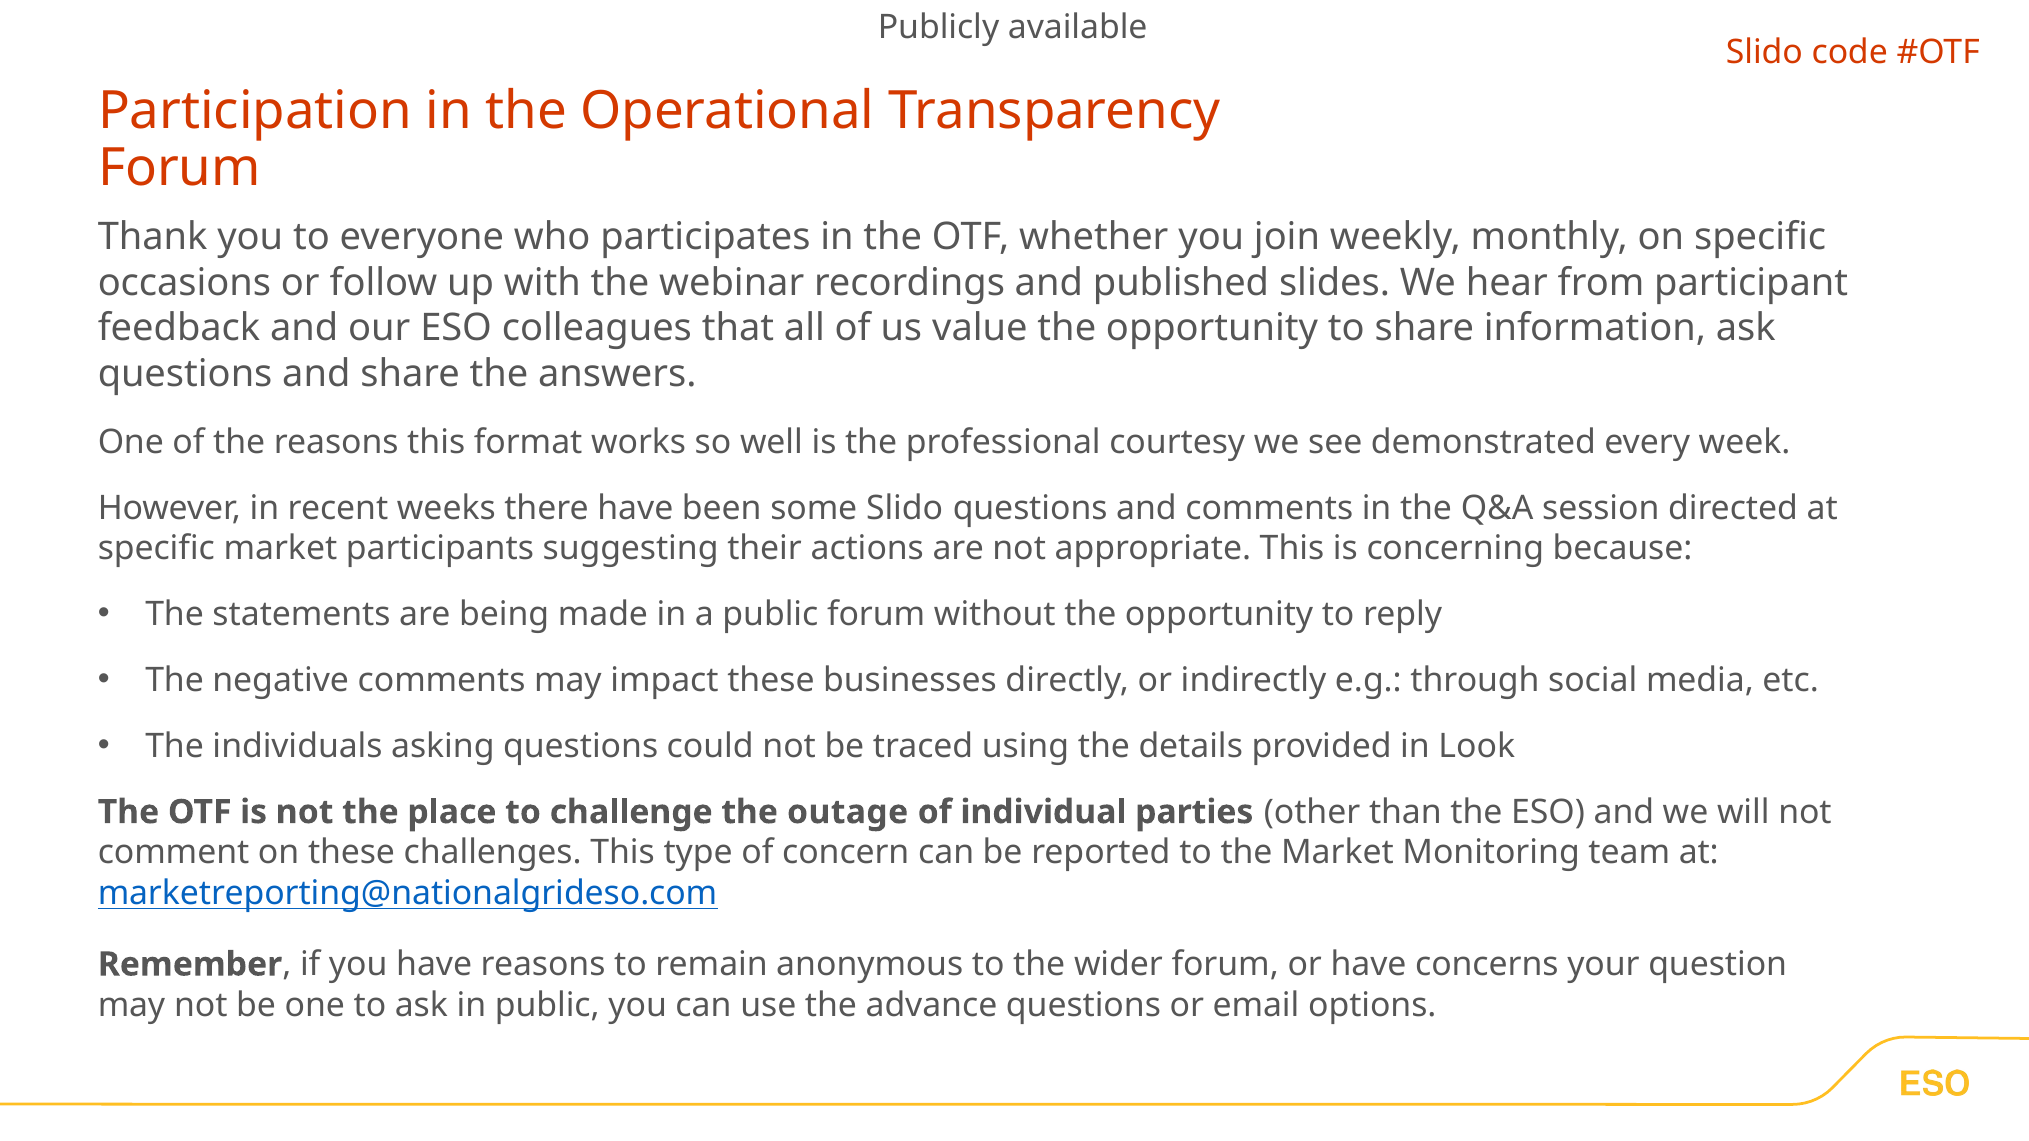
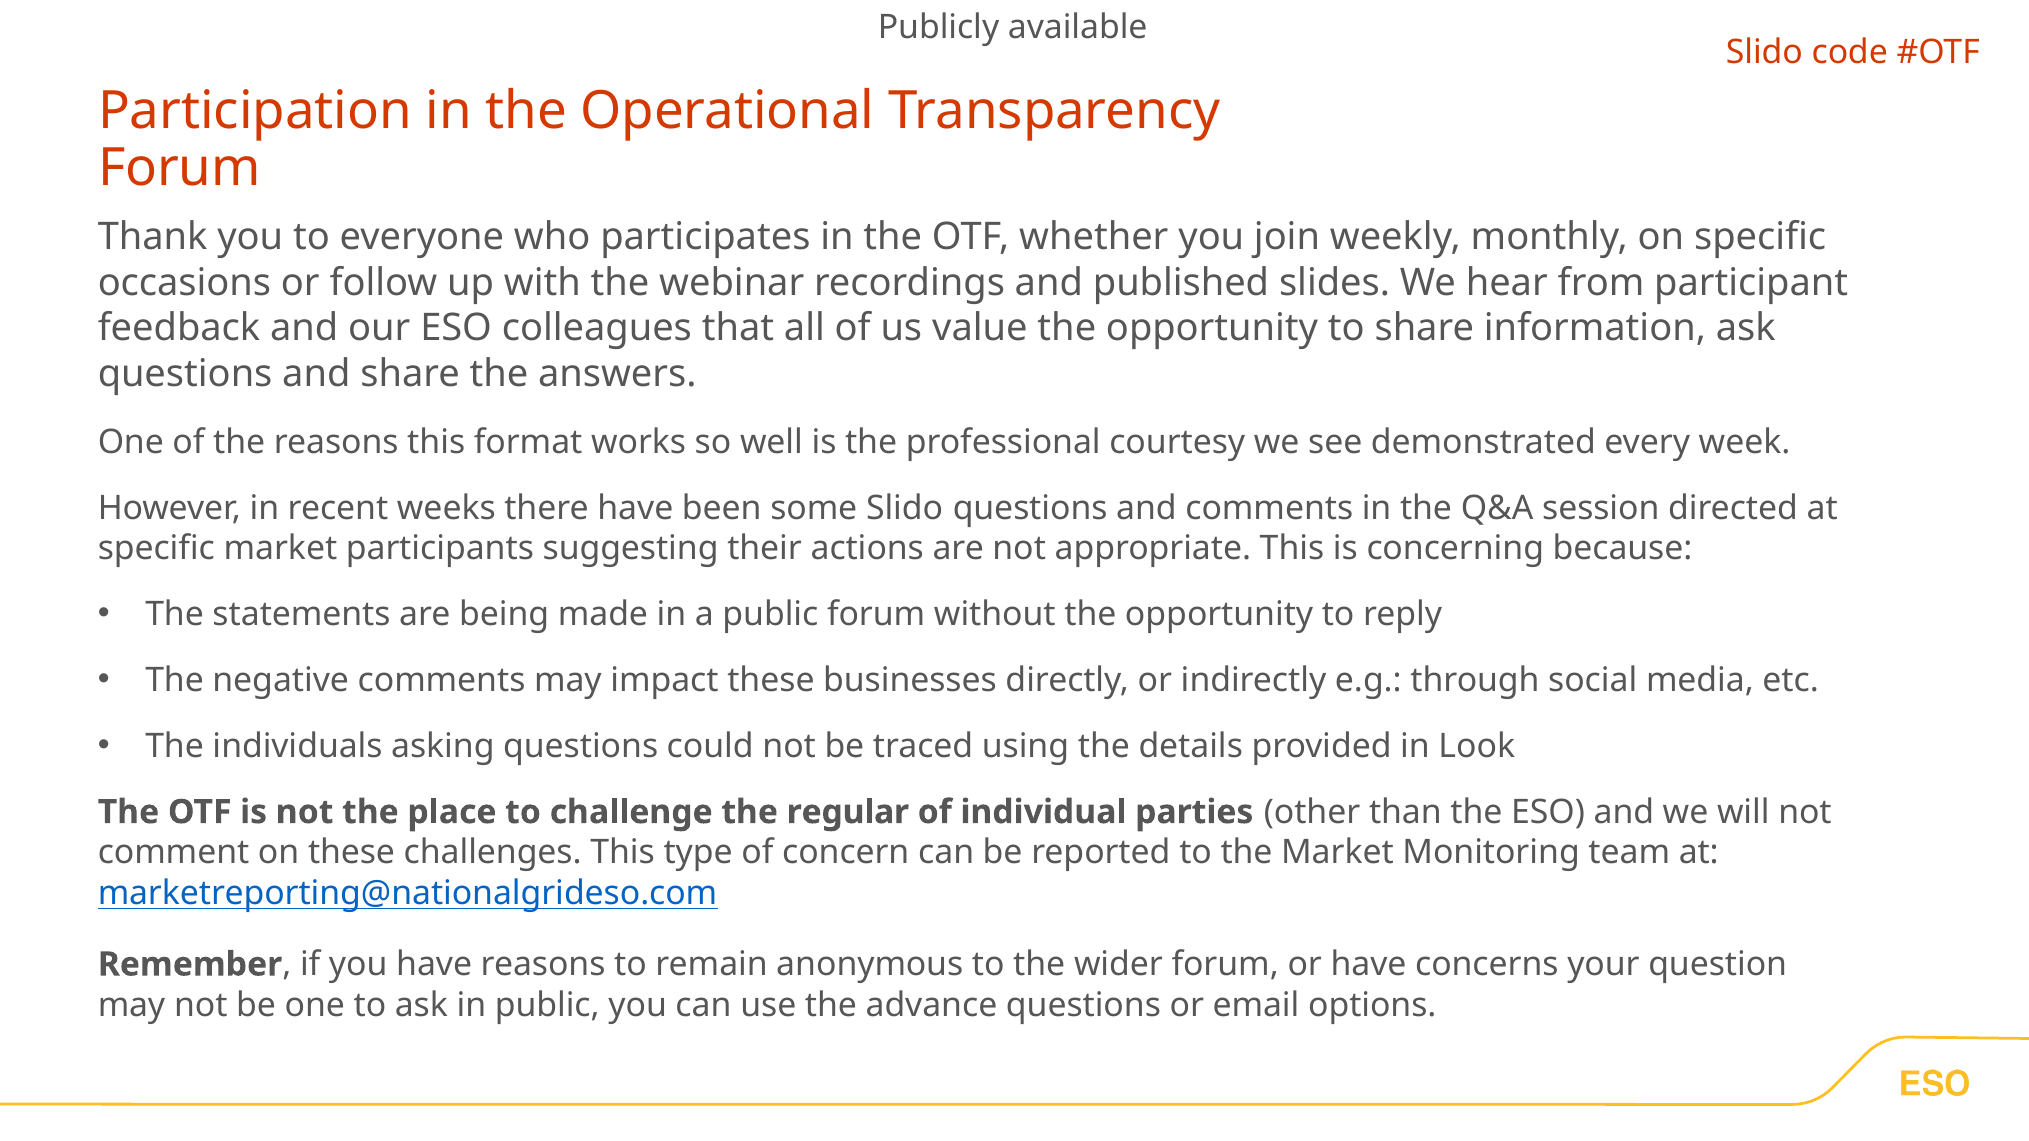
outage: outage -> regular
